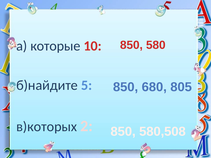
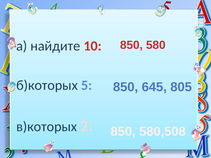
которые: которые -> найдите
б)найдите: б)найдите -> б)которых
680: 680 -> 645
